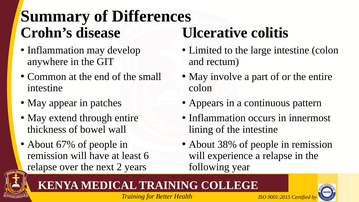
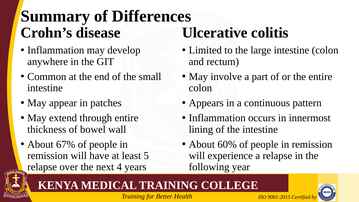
38%: 38% -> 60%
6: 6 -> 5
2: 2 -> 4
